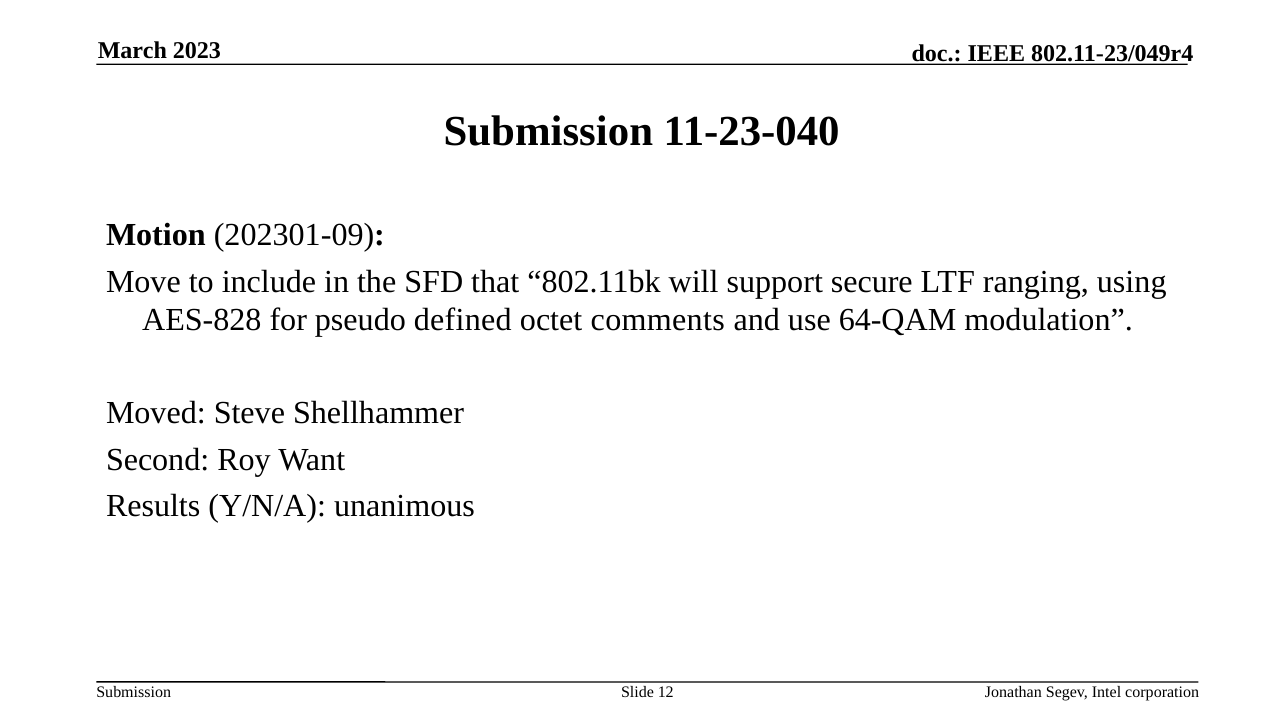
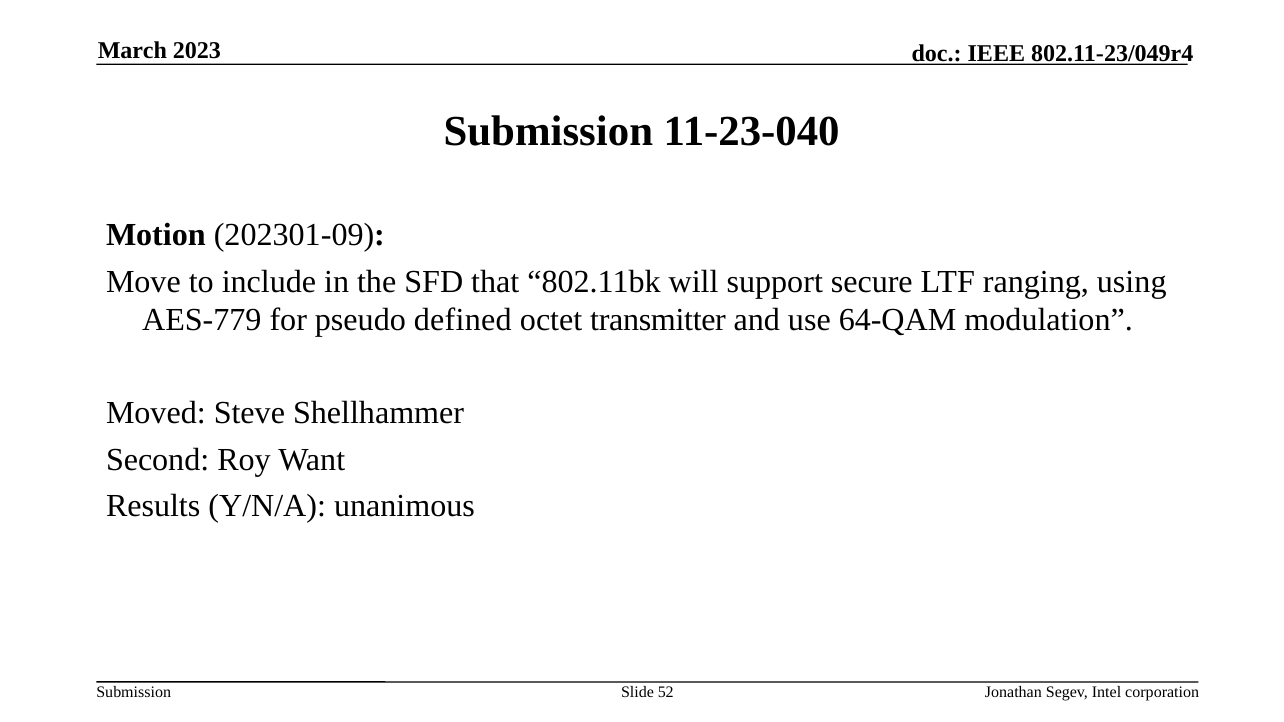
AES-828: AES-828 -> AES-779
comments: comments -> transmitter
12: 12 -> 52
